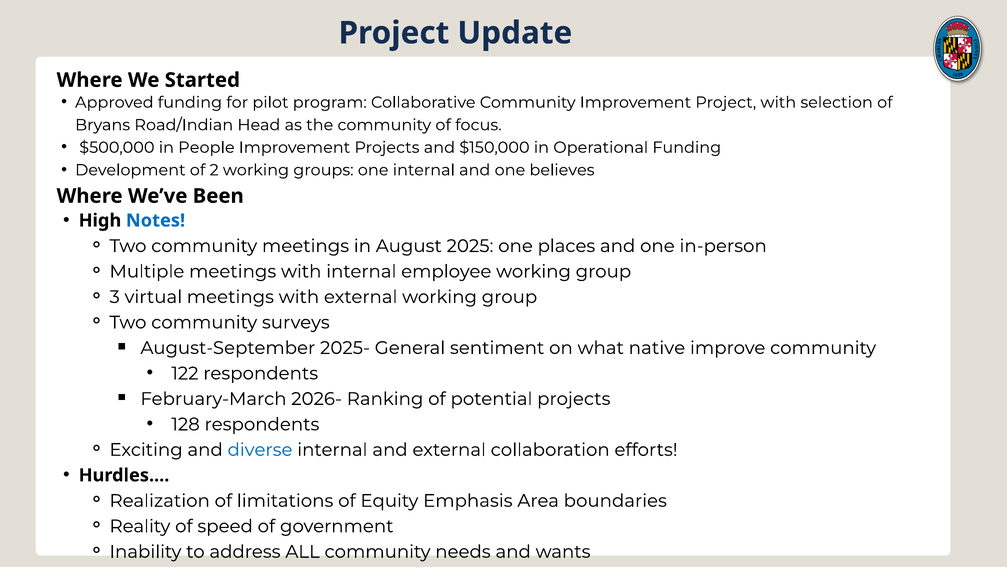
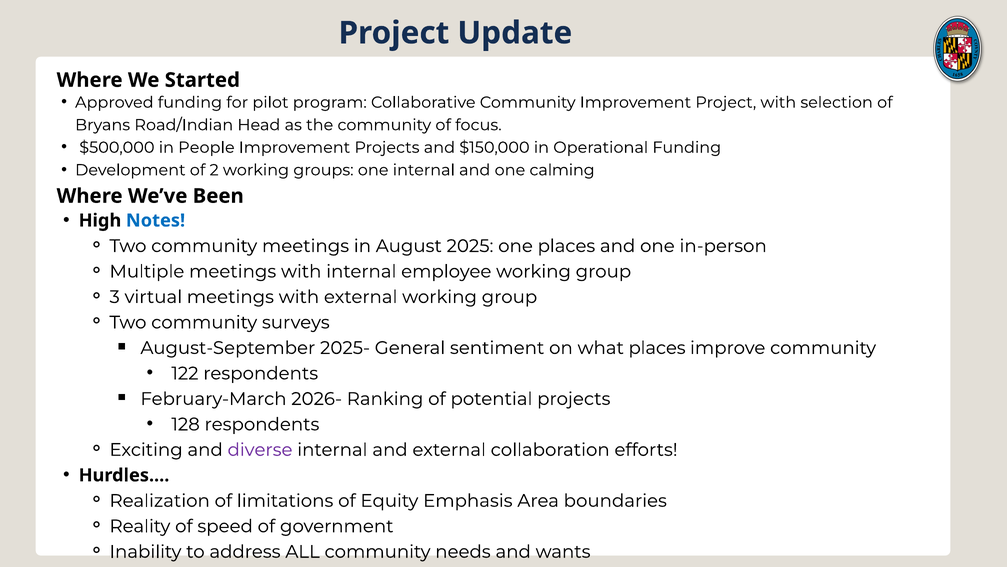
believes: believes -> calming
what native: native -> places
diverse colour: blue -> purple
